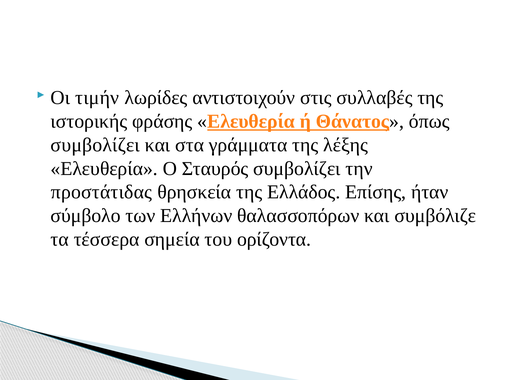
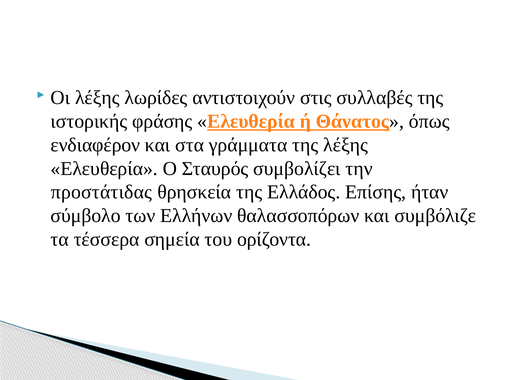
Οι τιμήν: τιμήν -> λέξης
συμβολίζει at (95, 145): συμβολίζει -> ενδιαφέρον
